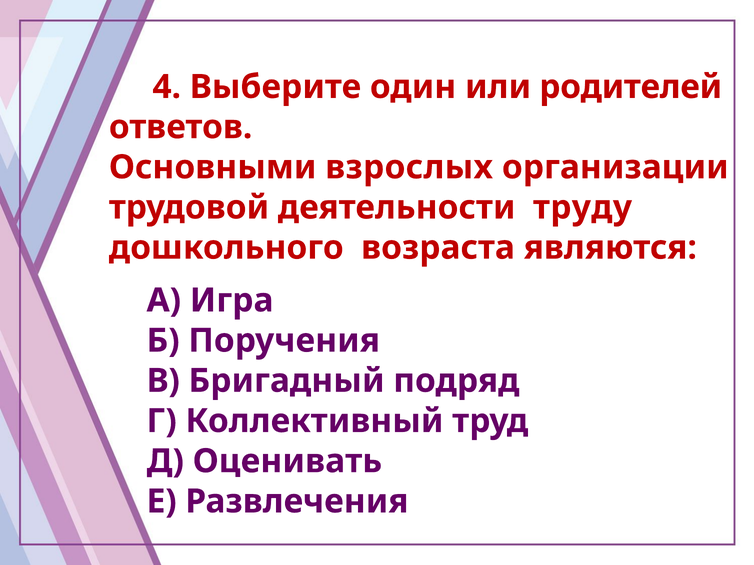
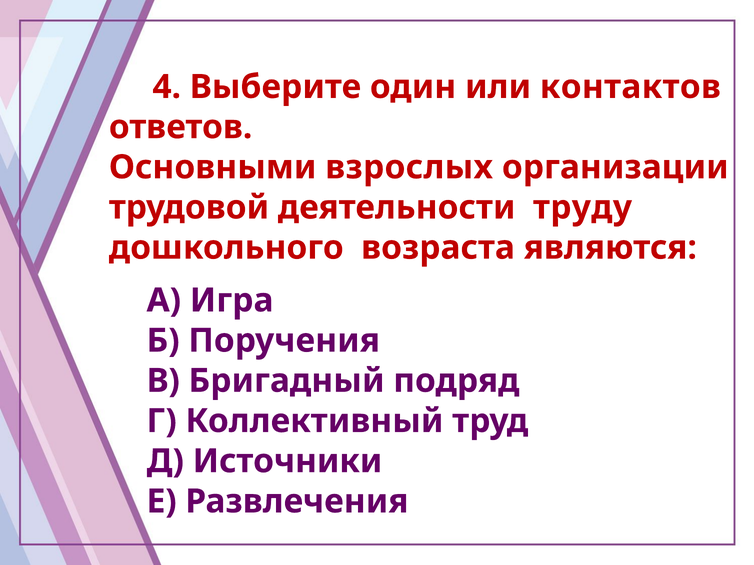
родителей: родителей -> контактов
Оценивать: Оценивать -> Источники
